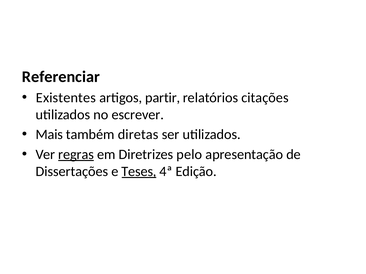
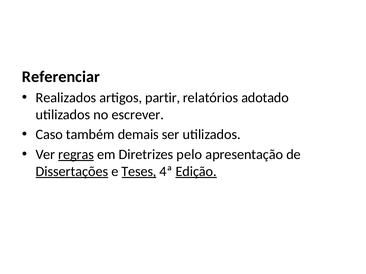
Existentes: Existentes -> Realizados
citações: citações -> adotado
Mais: Mais -> Caso
diretas: diretas -> demais
Dissertações underline: none -> present
Edição underline: none -> present
